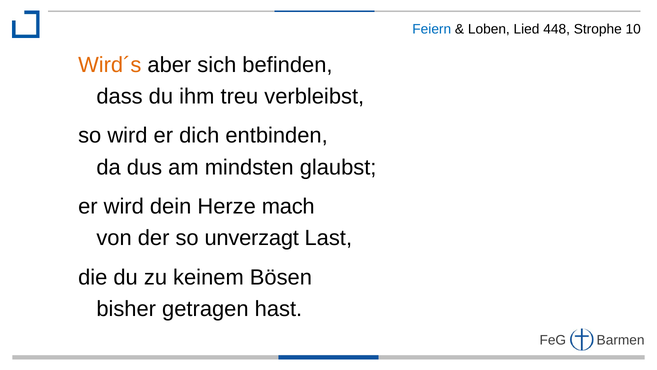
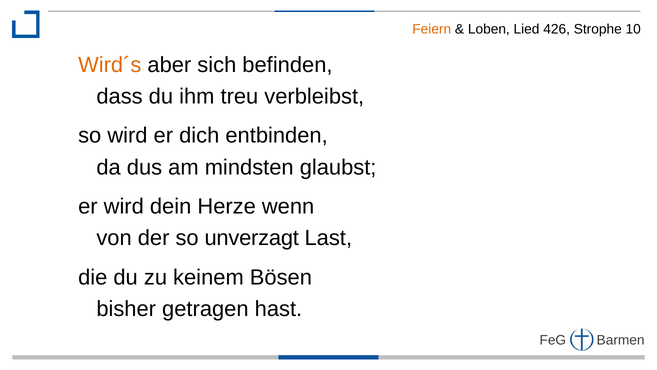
Feiern colour: blue -> orange
448: 448 -> 426
mach: mach -> wenn
